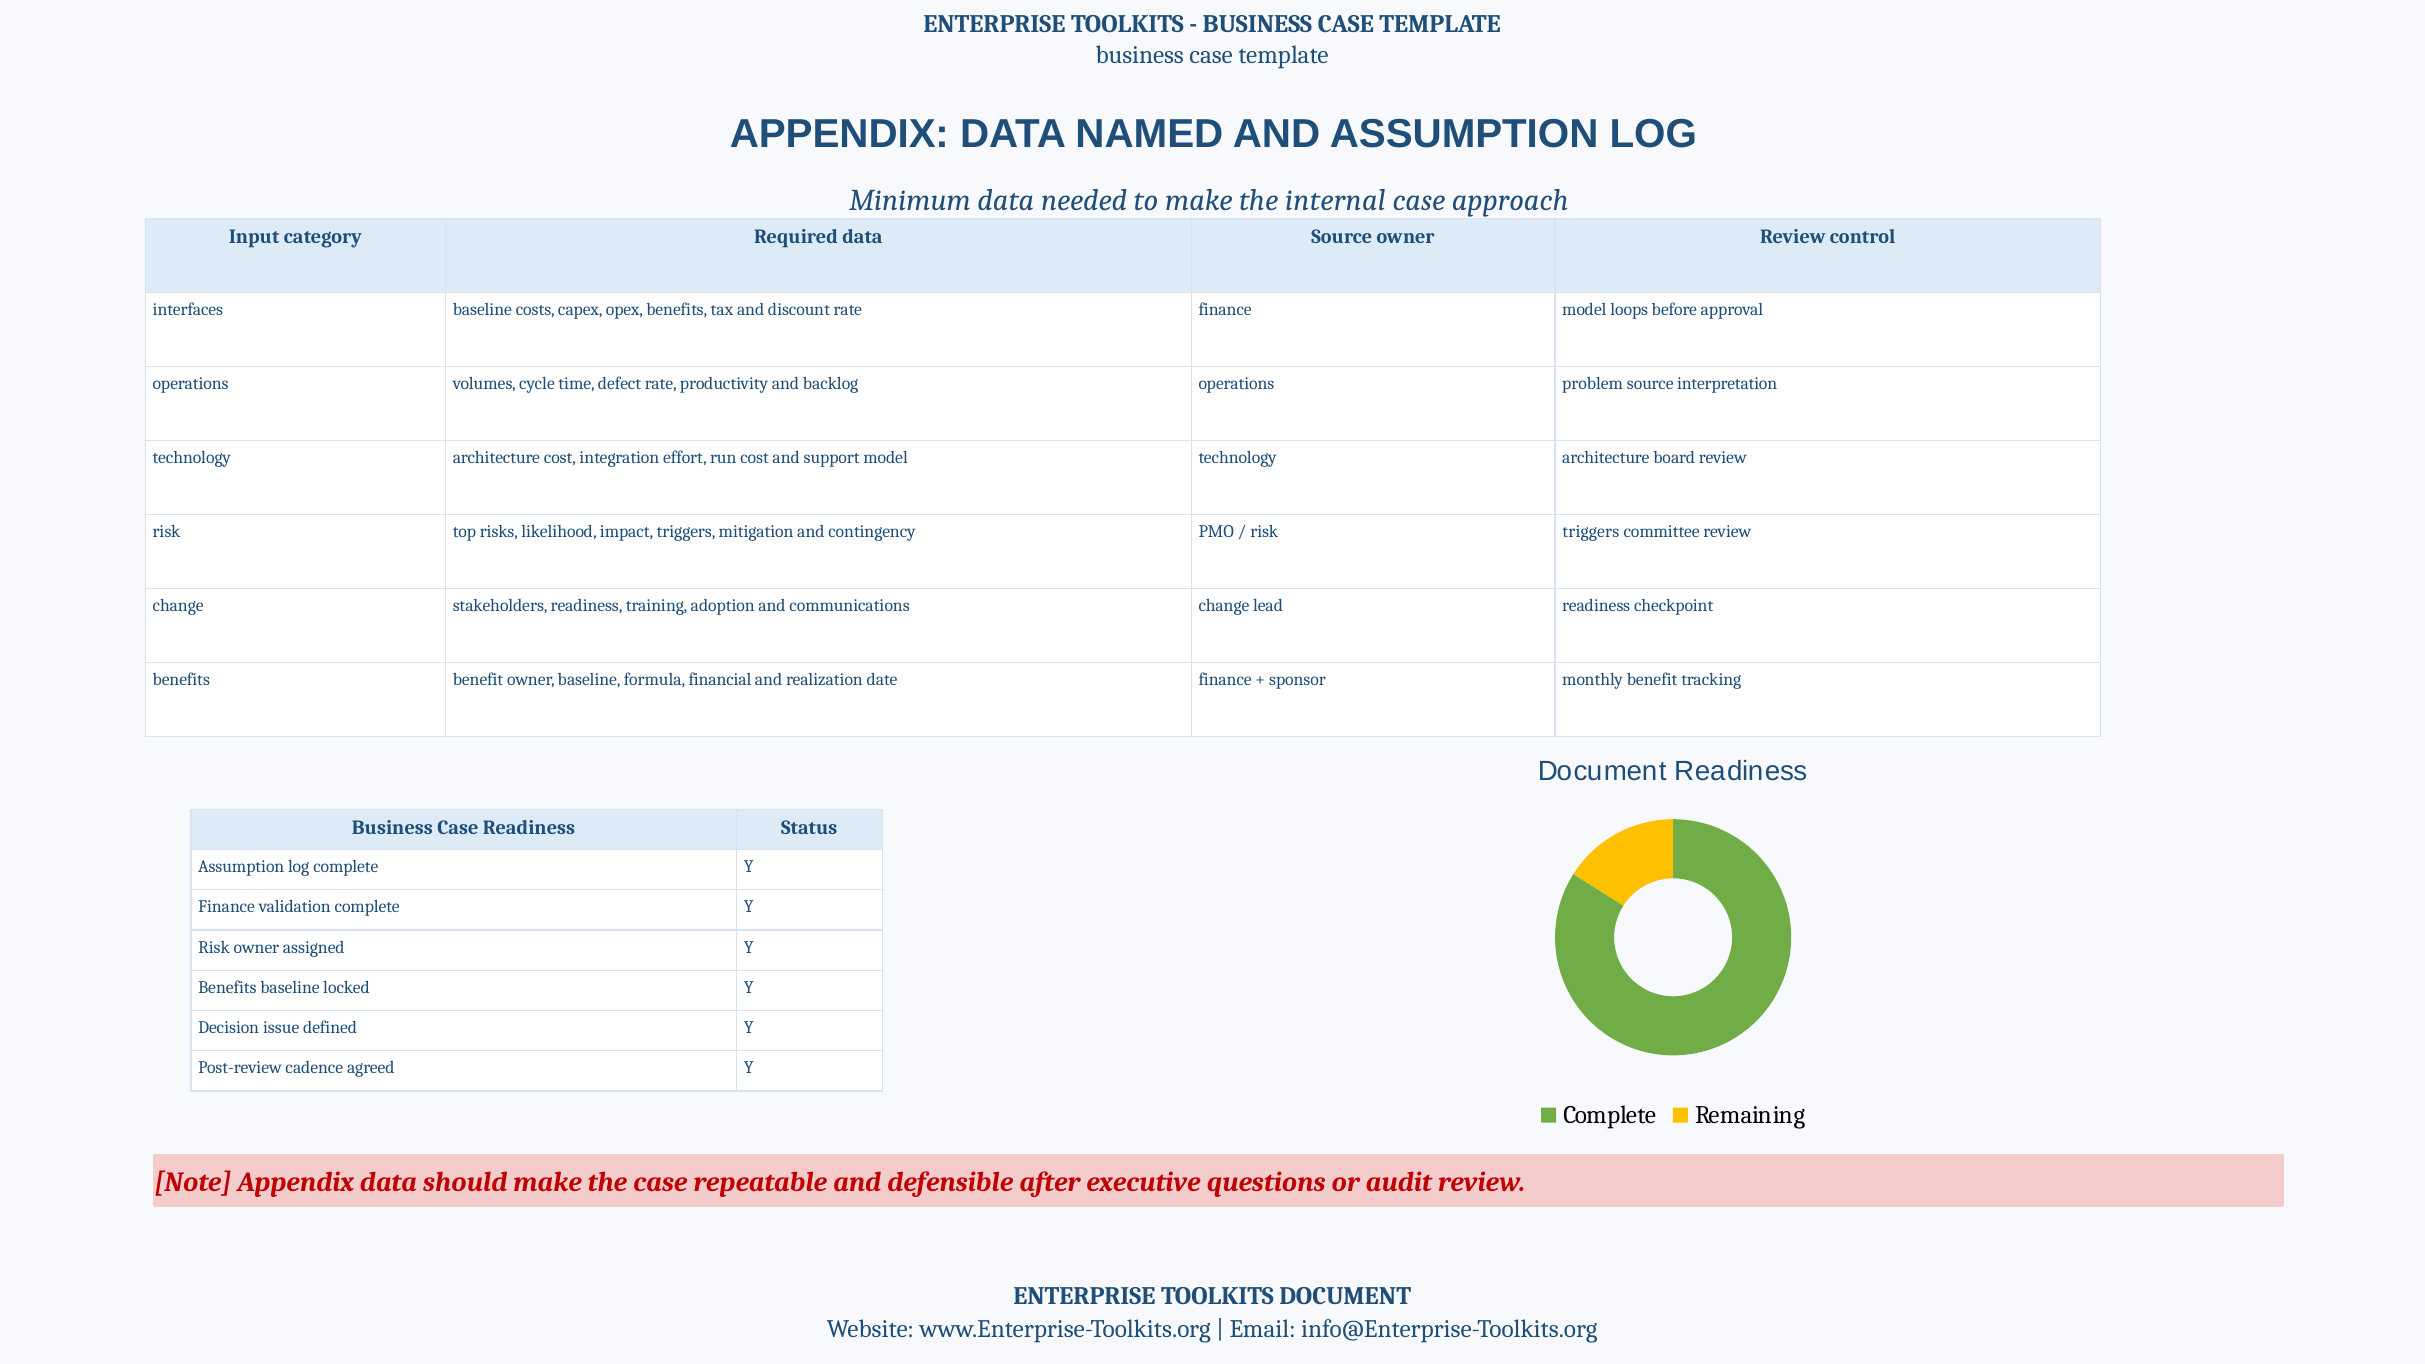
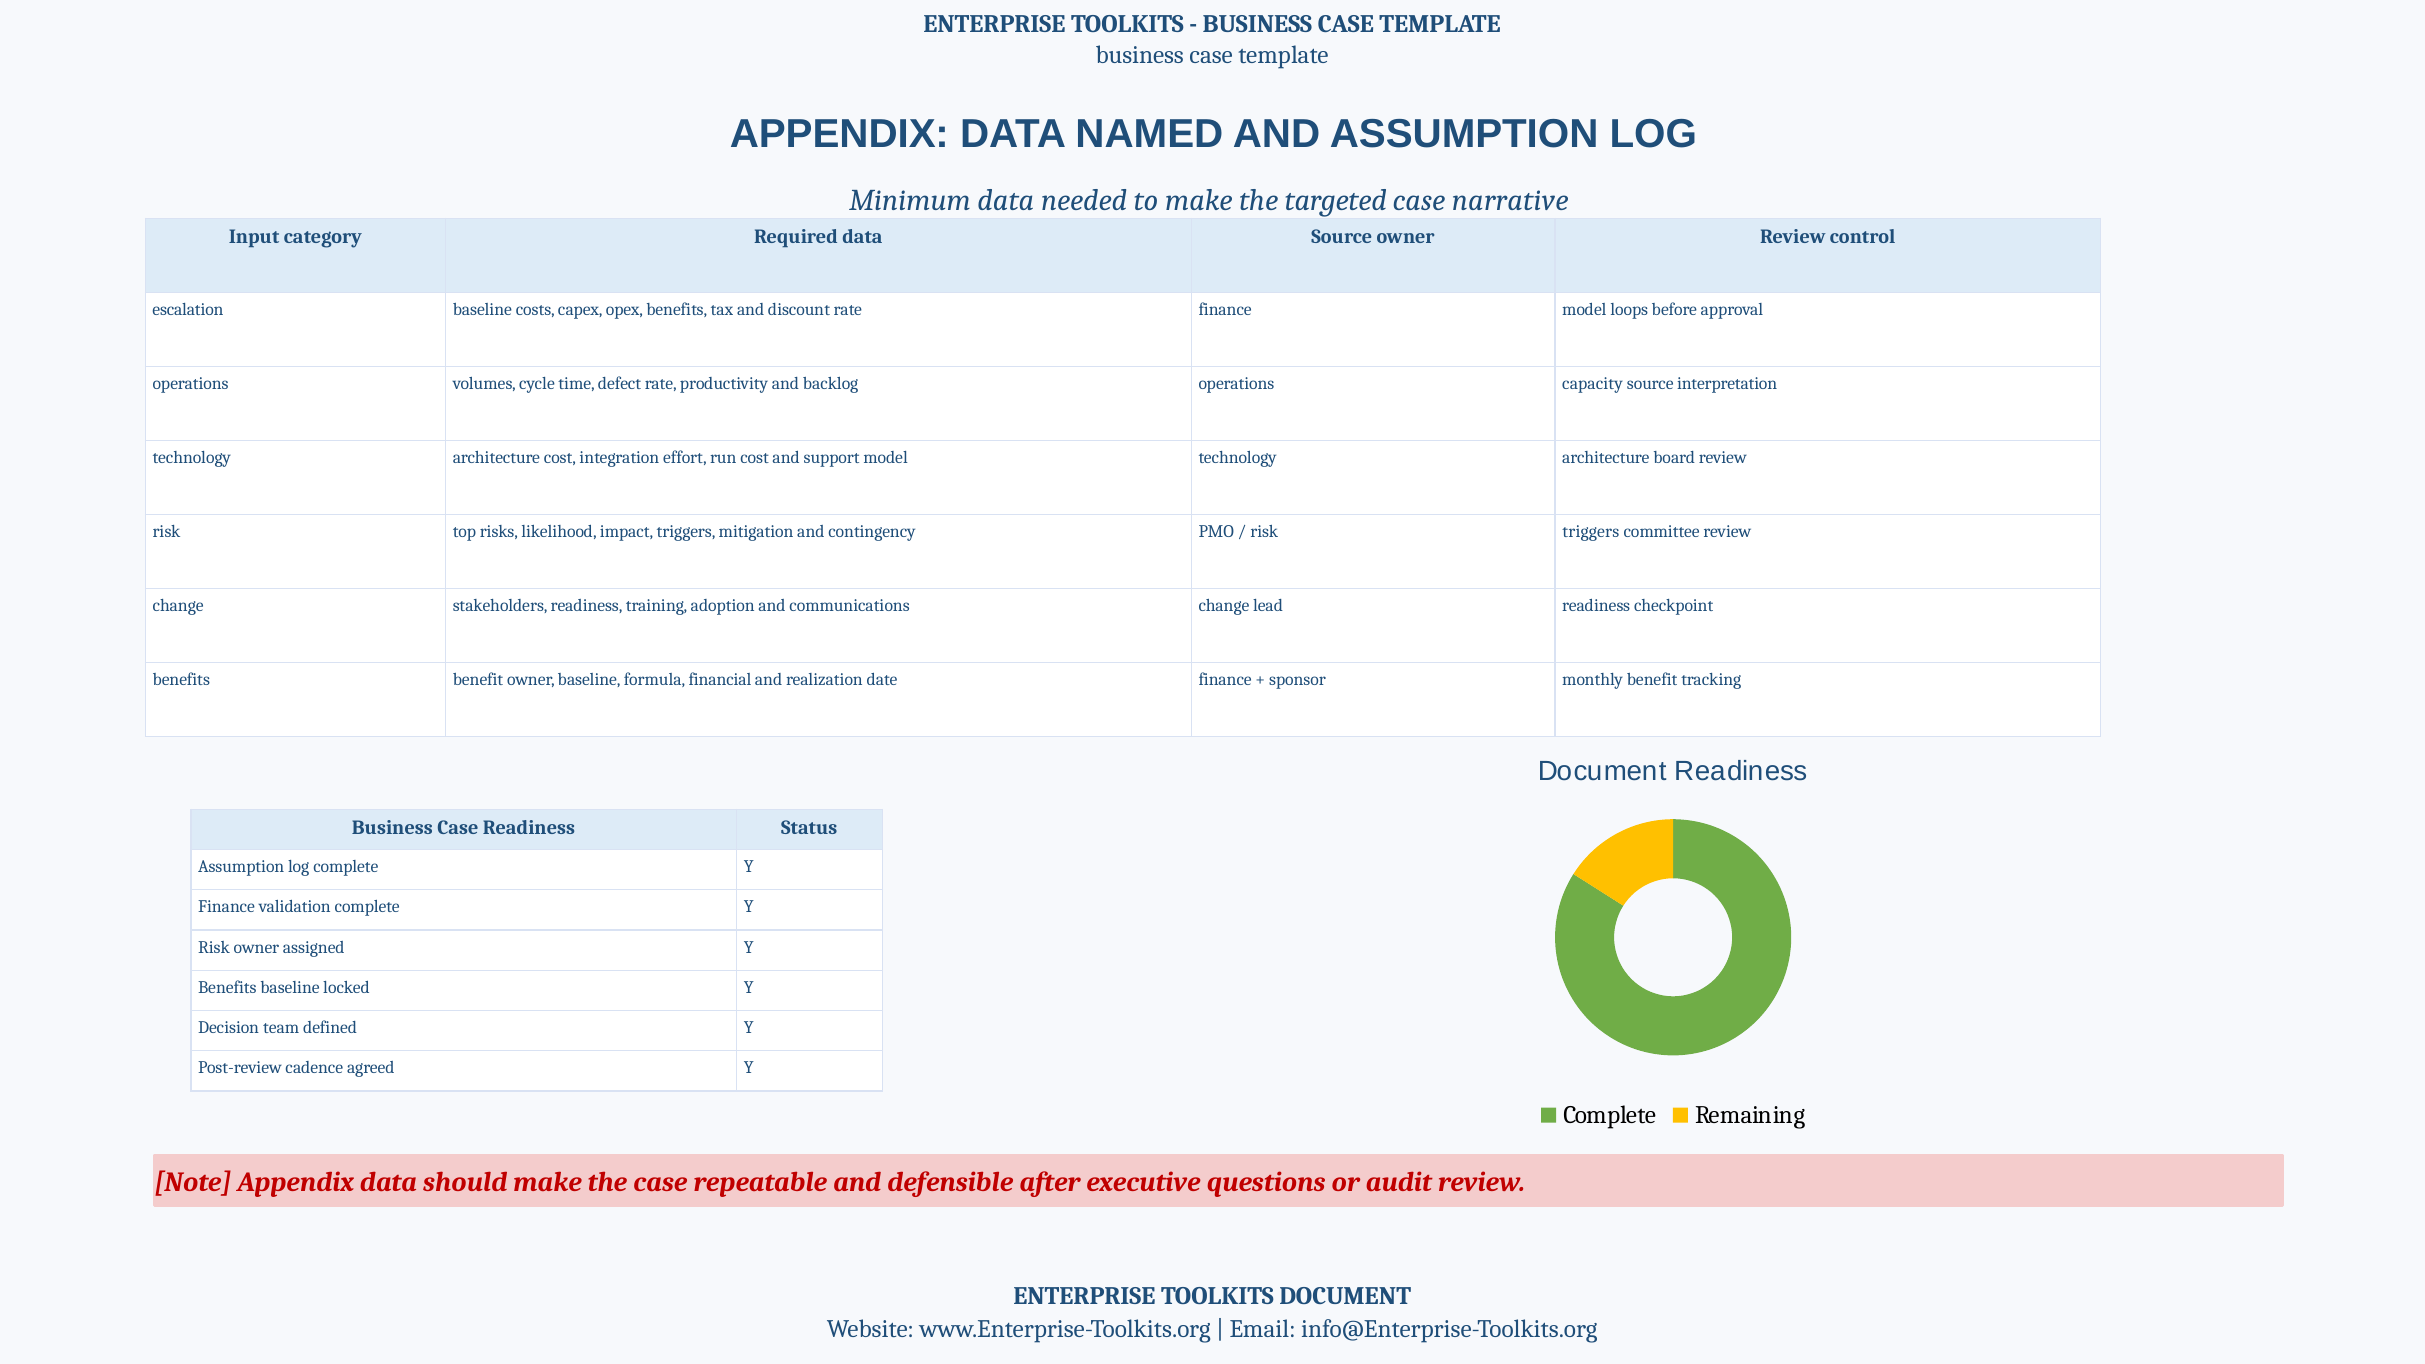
internal: internal -> targeted
approach: approach -> narrative
interfaces: interfaces -> escalation
problem: problem -> capacity
issue: issue -> team
